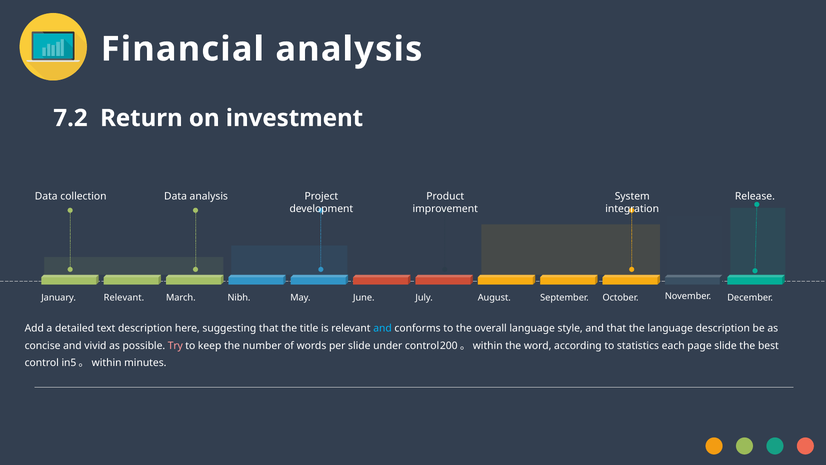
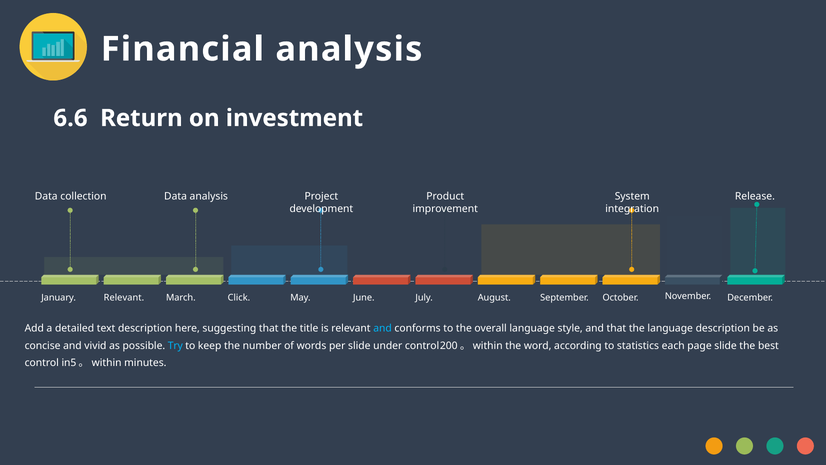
7.2: 7.2 -> 6.6
Nibh: Nibh -> Click
Try colour: pink -> light blue
